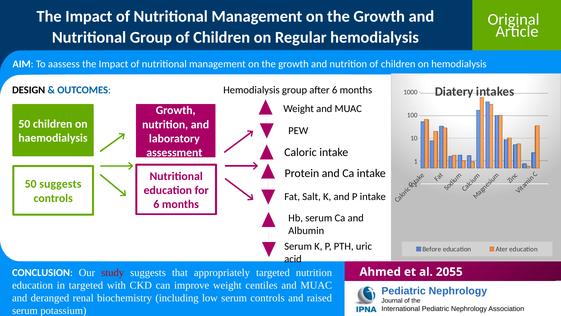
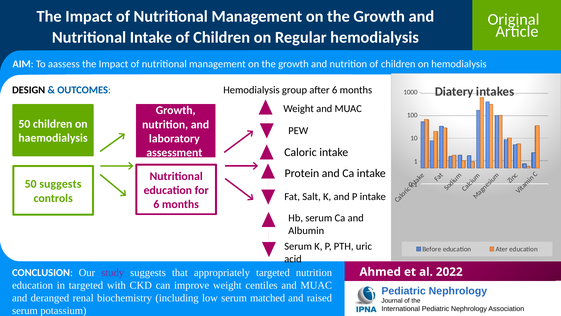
Nutritional Group: Group -> Intake
study colour: red -> purple
2055: 2055 -> 2022
serum controls: controls -> matched
